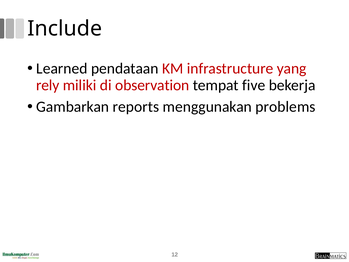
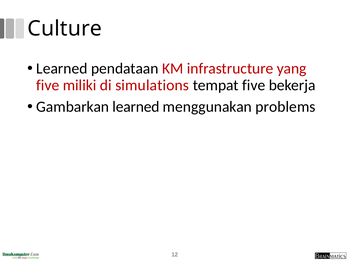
Include: Include -> Culture
rely at (48, 85): rely -> five
observation: observation -> simulations
Gambarkan reports: reports -> learned
